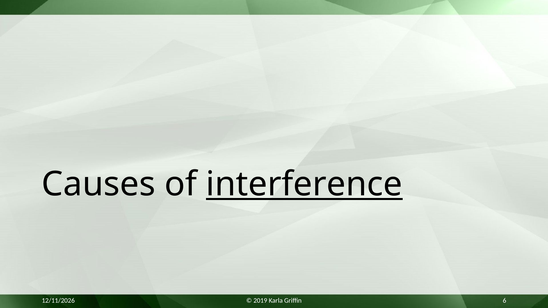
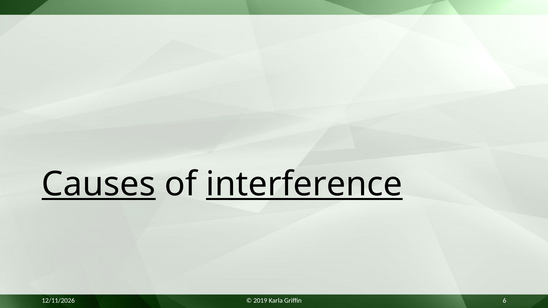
Causes underline: none -> present
